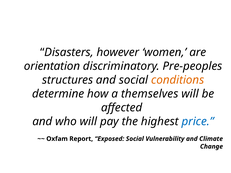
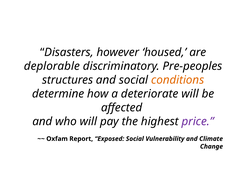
women: women -> housed
orientation: orientation -> deplorable
themselves: themselves -> deteriorate
price colour: blue -> purple
